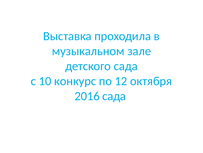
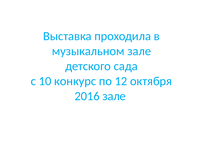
2016 сада: сада -> зале
